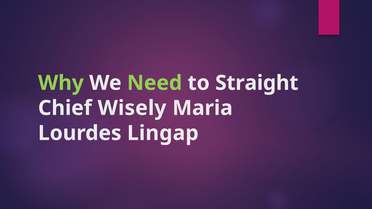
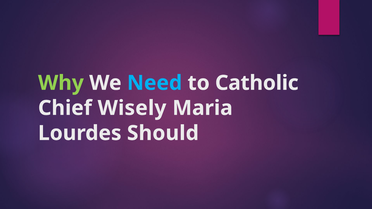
Need colour: light green -> light blue
Straight: Straight -> Catholic
Lingap: Lingap -> Should
